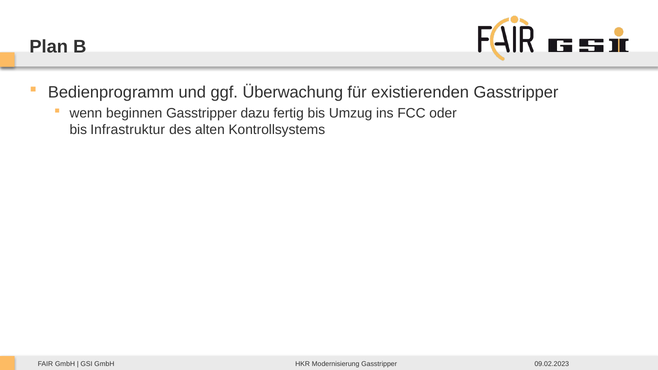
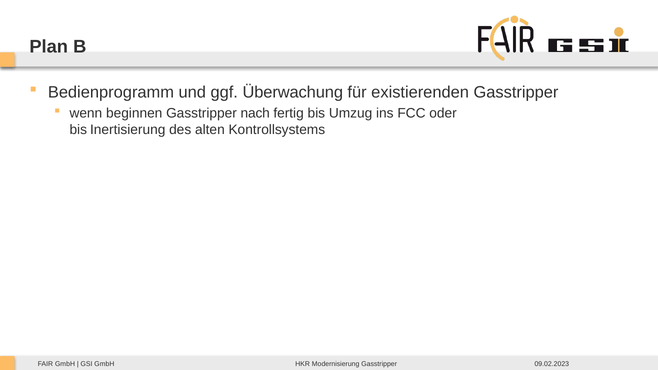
dazu: dazu -> nach
Infrastruktur: Infrastruktur -> Inertisierung
